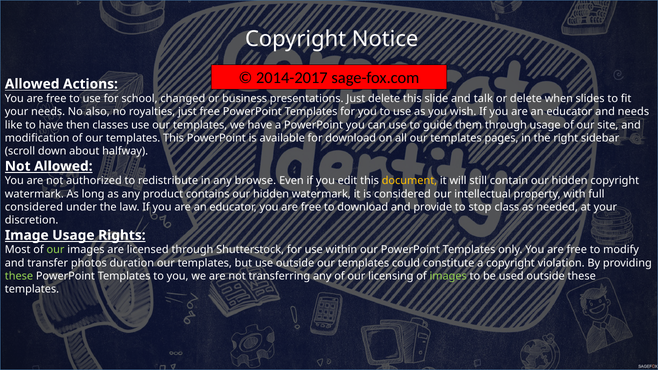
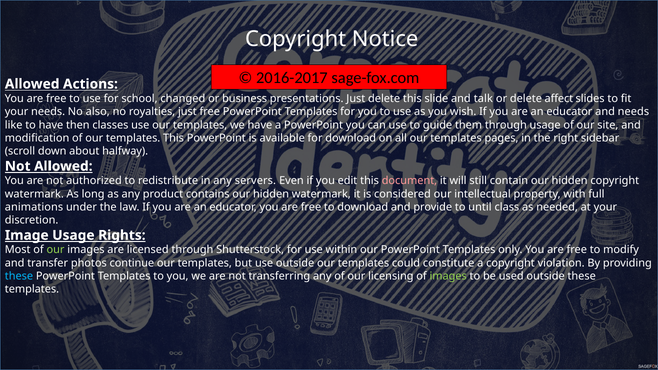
2014-2017: 2014-2017 -> 2016-2017
when: when -> affect
browse: browse -> servers
document colour: yellow -> pink
considered at (34, 207): considered -> animations
stop: stop -> until
duration: duration -> continue
these at (19, 276) colour: light green -> light blue
